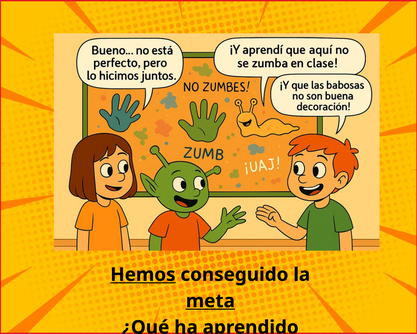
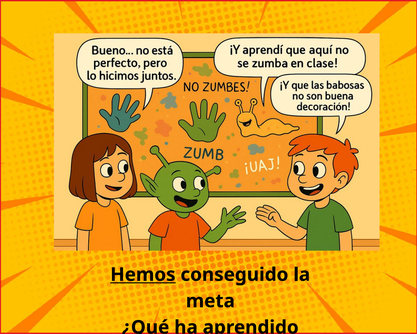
meta underline: present -> none
